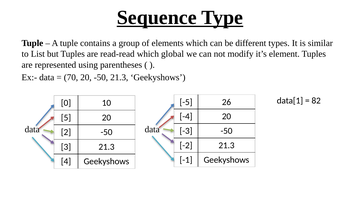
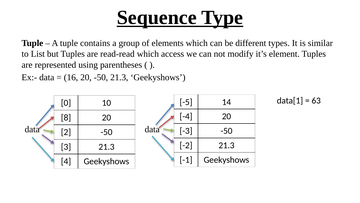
global: global -> access
70: 70 -> 16
82: 82 -> 63
26: 26 -> 14
5: 5 -> 8
